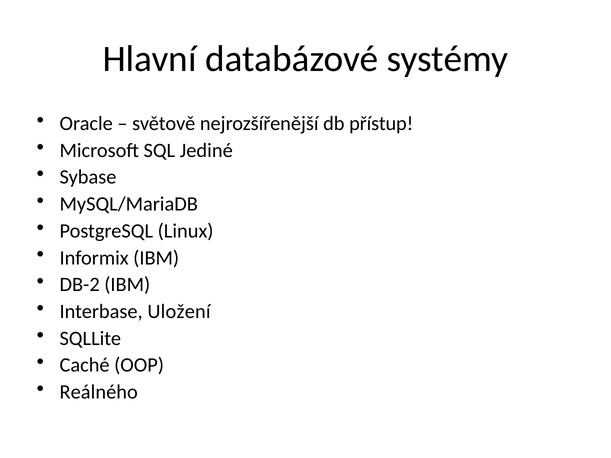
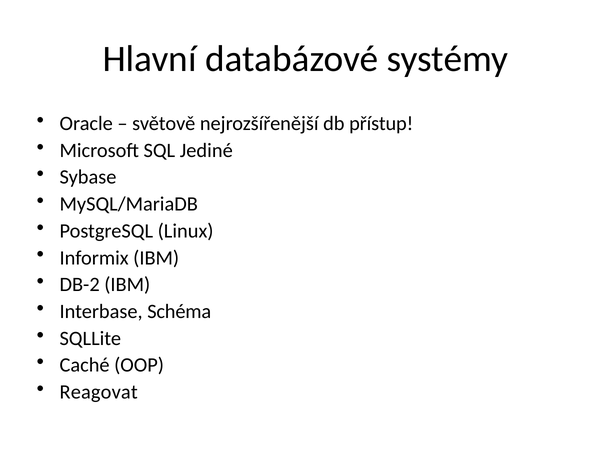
Uložení: Uložení -> Schéma
Reálného: Reálného -> Reagovat
